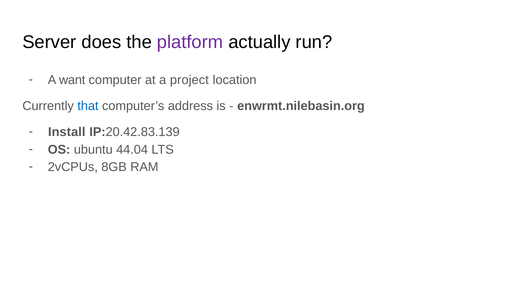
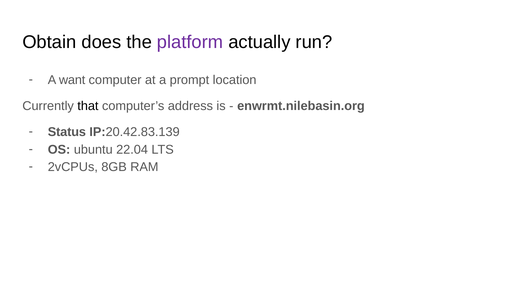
Server: Server -> Obtain
project: project -> prompt
that colour: blue -> black
Install: Install -> Status
44.04: 44.04 -> 22.04
